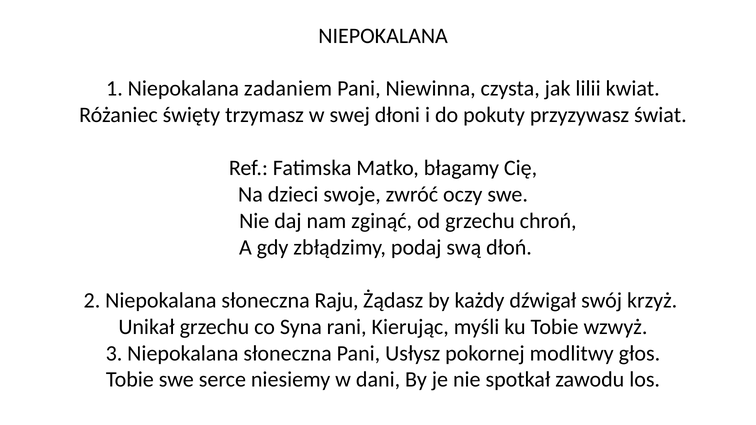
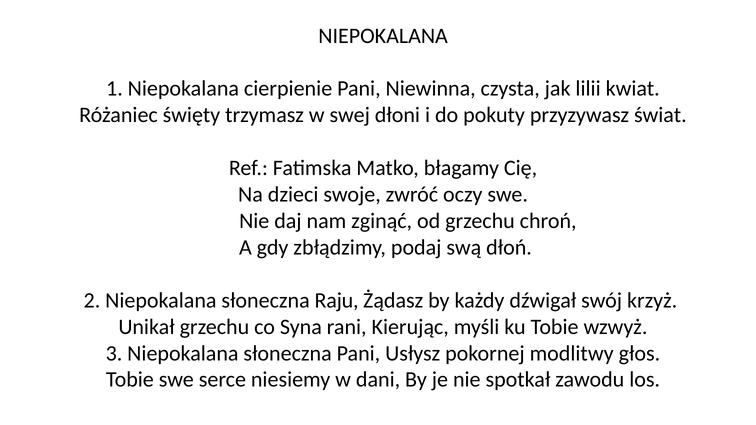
zadaniem: zadaniem -> cierpienie
